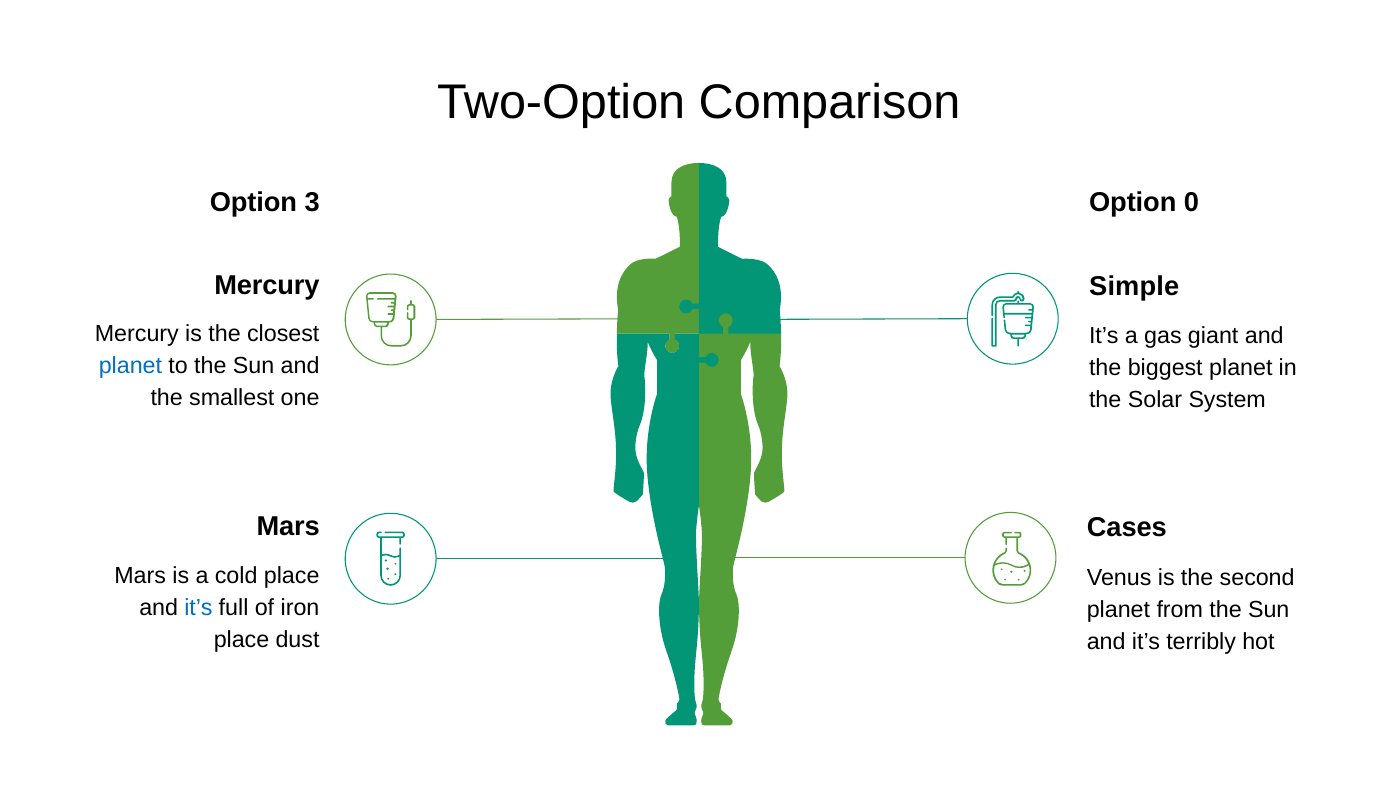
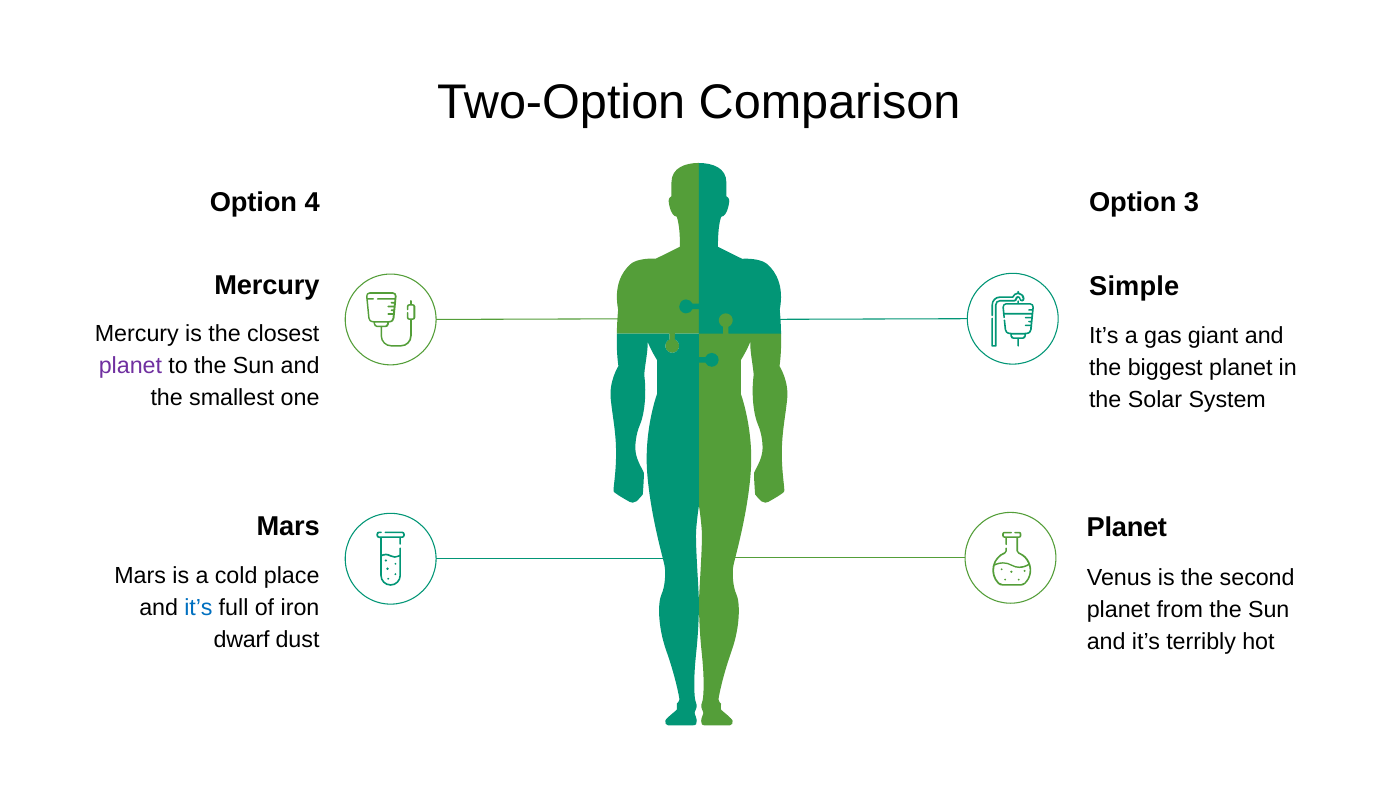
3: 3 -> 4
0: 0 -> 3
planet at (130, 366) colour: blue -> purple
Cases at (1127, 528): Cases -> Planet
place at (242, 640): place -> dwarf
